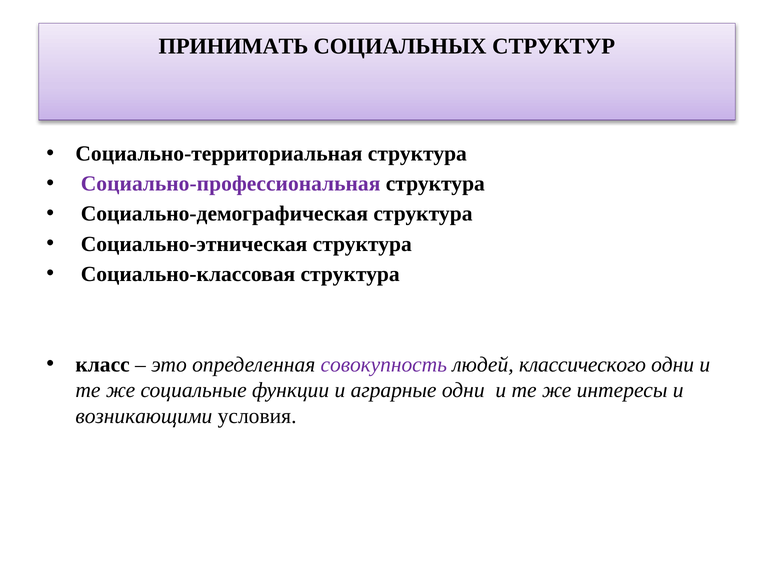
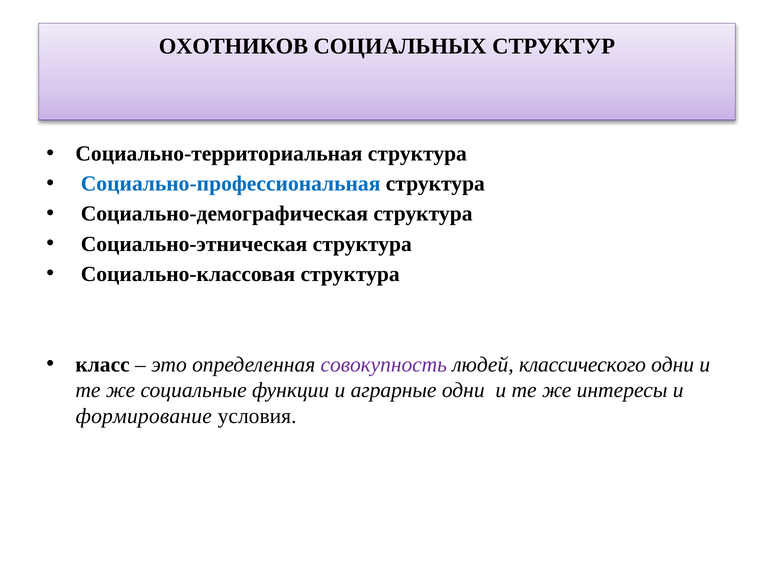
ПРИНИМАТЬ: ПРИНИМАТЬ -> ОХОТНИКОВ
Социально-профессиональная colour: purple -> blue
возникающими: возникающими -> формирование
